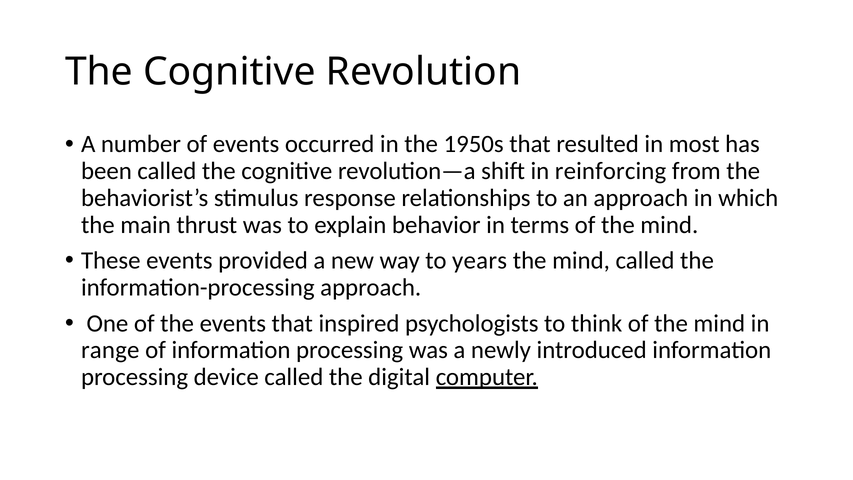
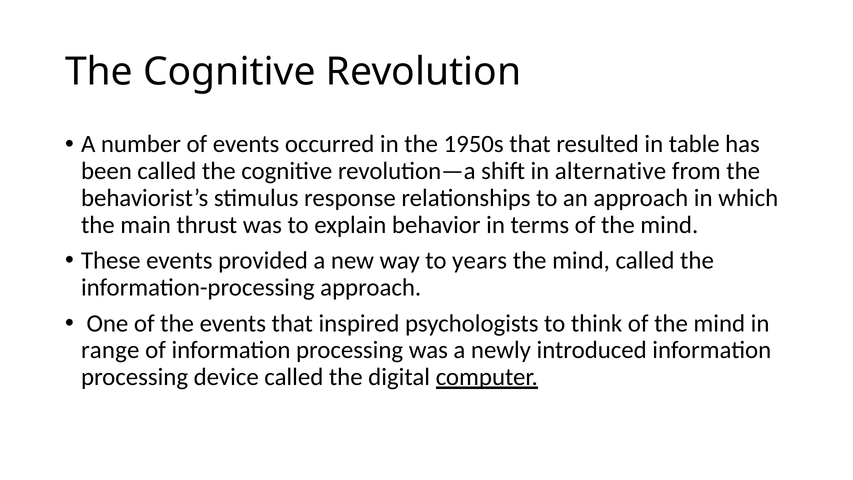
most: most -> table
reinforcing: reinforcing -> alternative
